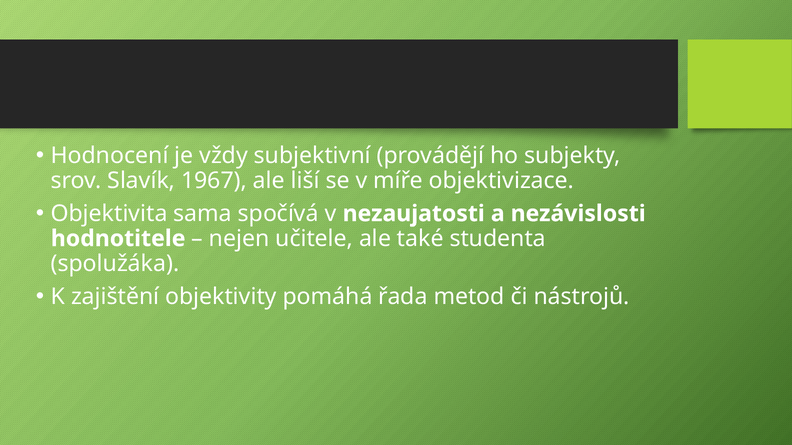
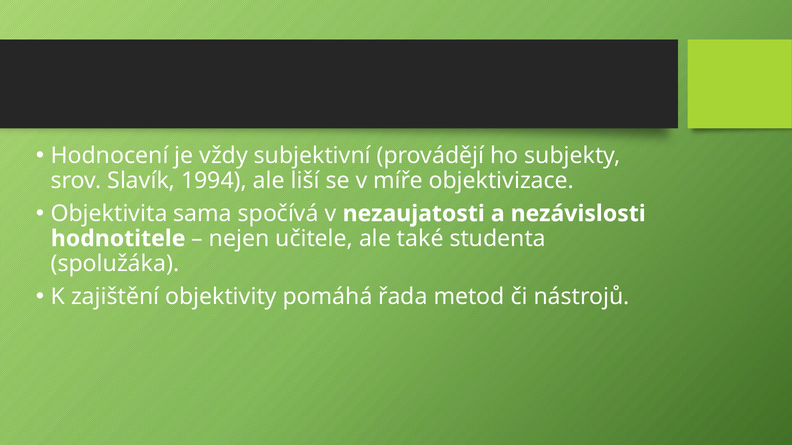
1967: 1967 -> 1994
